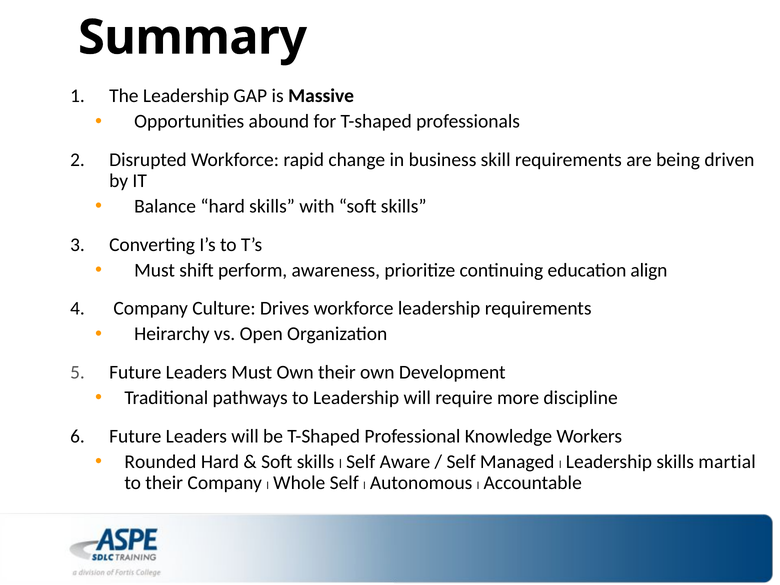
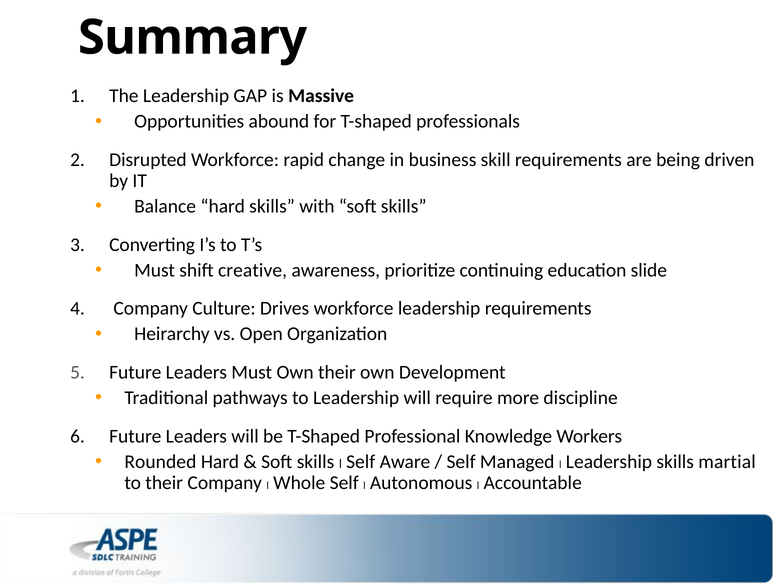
perform: perform -> creative
align: align -> slide
